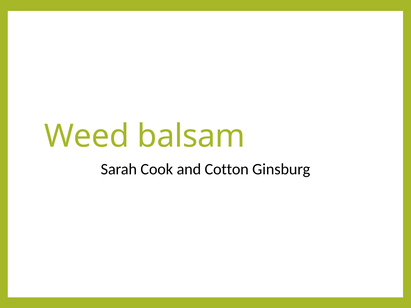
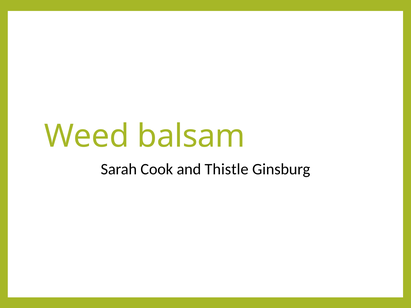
Cotton: Cotton -> Thistle
